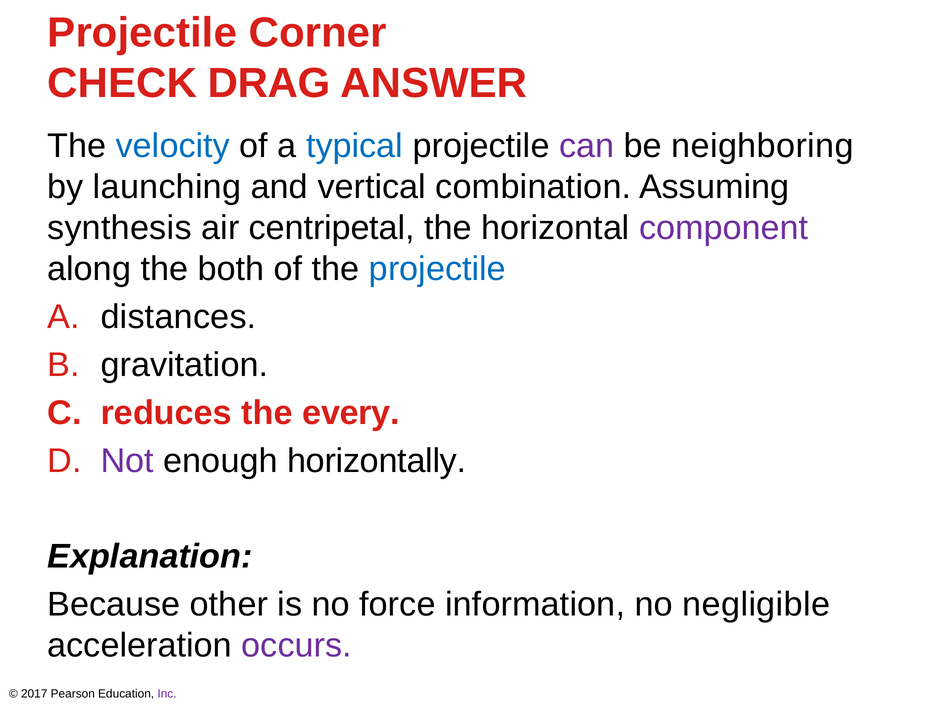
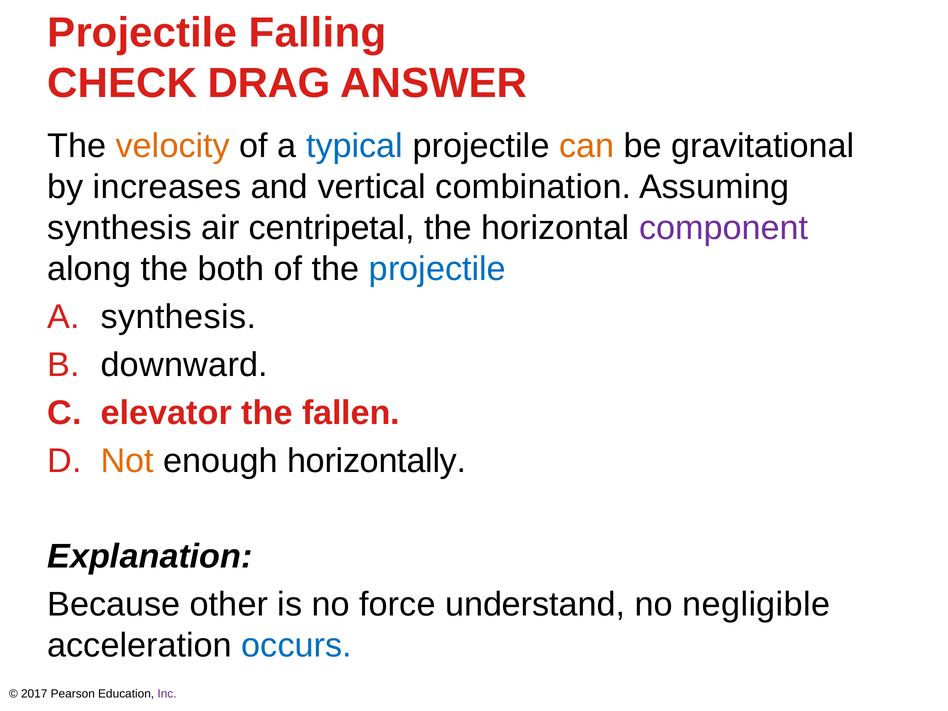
Corner: Corner -> Falling
velocity colour: blue -> orange
can colour: purple -> orange
neighboring: neighboring -> gravitational
launching: launching -> increases
A distances: distances -> synthesis
gravitation: gravitation -> downward
reduces: reduces -> elevator
every: every -> fallen
Not colour: purple -> orange
information: information -> understand
occurs colour: purple -> blue
